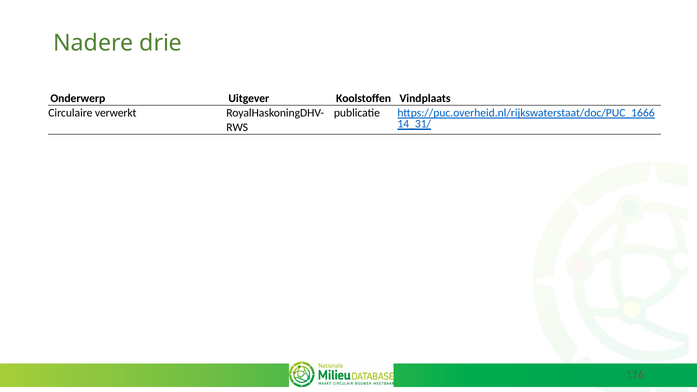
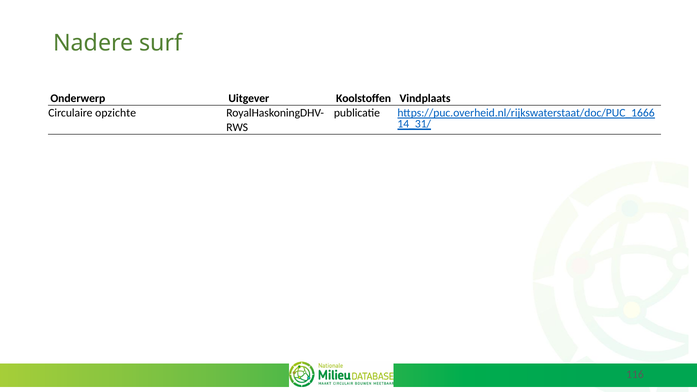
drie: drie -> surf
verwerkt: verwerkt -> opzichte
